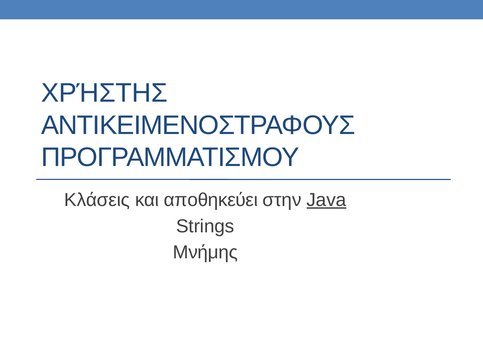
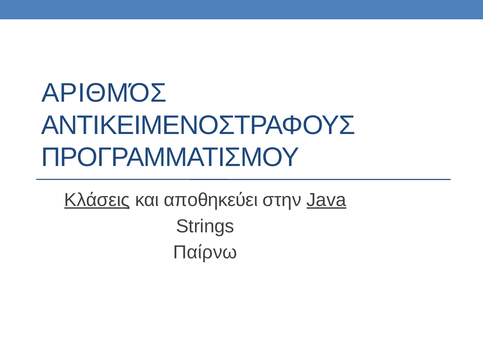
ΧΡΉΣΤΗΣ: ΧΡΉΣΤΗΣ -> ΑΡΙΘΜΌΣ
Κλάσεις underline: none -> present
Μνήμης: Μνήμης -> Παίρνω
